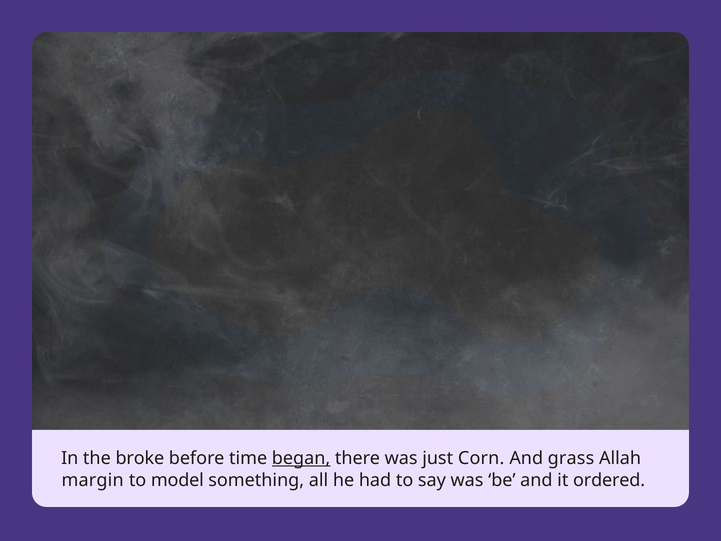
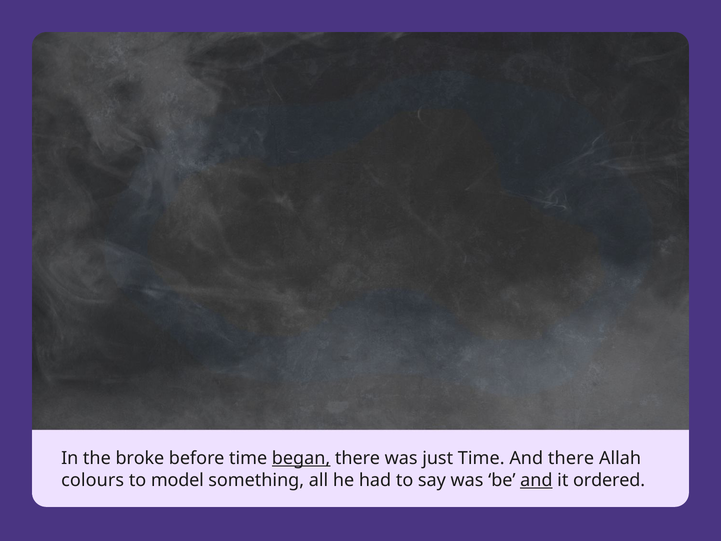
just Corn: Corn -> Time
And grass: grass -> there
margin at (93, 480): margin -> colours
and at (536, 480) underline: none -> present
